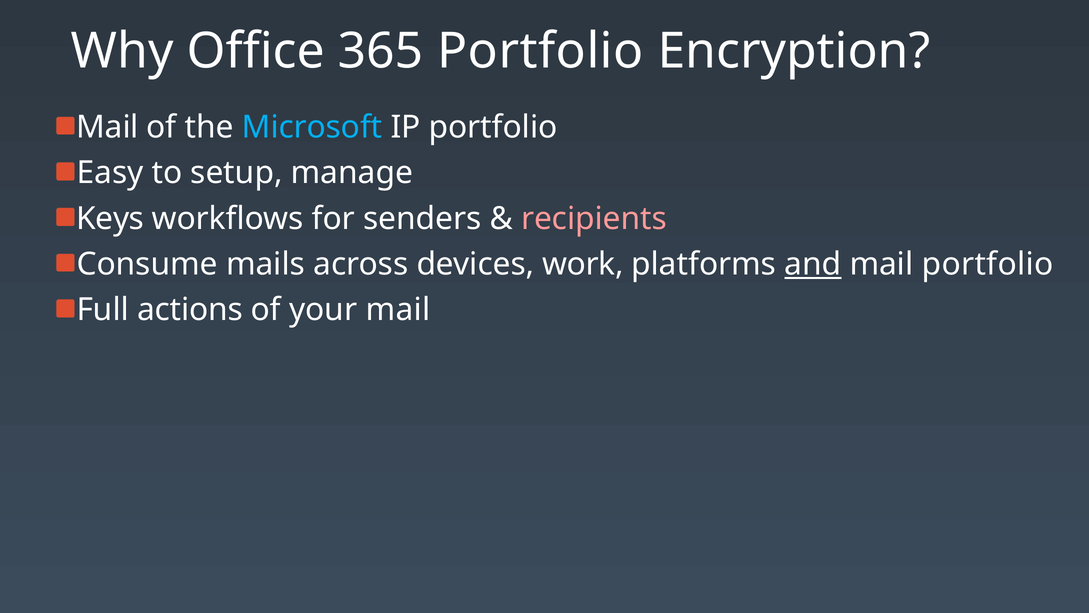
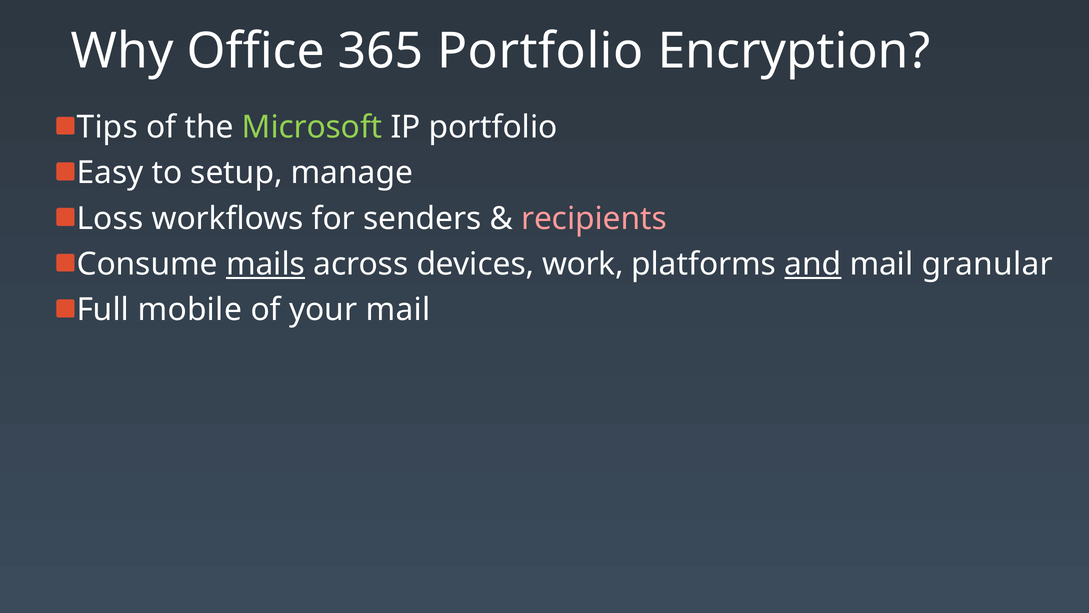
Mail at (108, 127): Mail -> Tips
Microsoft colour: light blue -> light green
Keys: Keys -> Loss
mails underline: none -> present
mail portfolio: portfolio -> granular
actions: actions -> mobile
